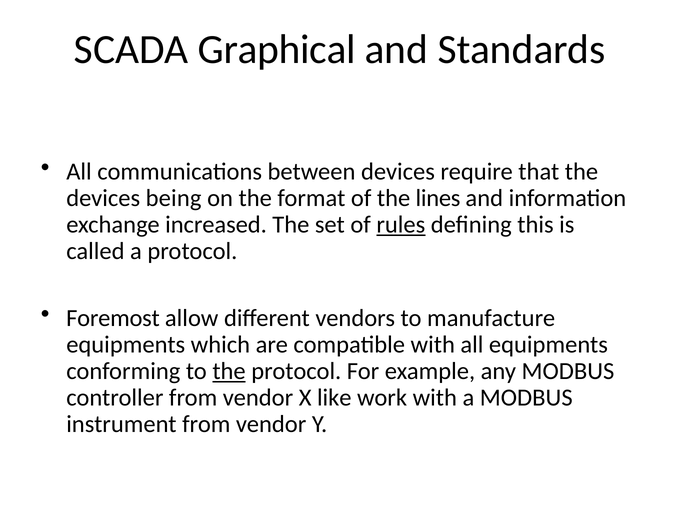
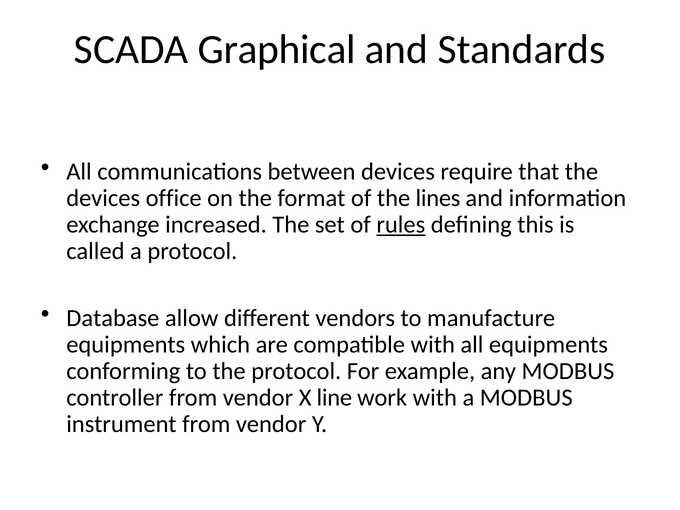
being: being -> office
Foremost: Foremost -> Database
the at (229, 371) underline: present -> none
like: like -> line
